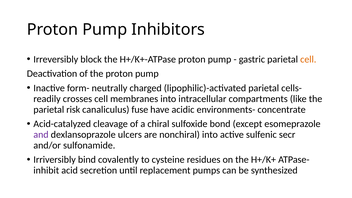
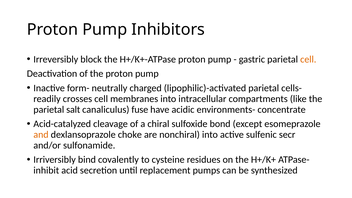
risk: risk -> salt
and colour: purple -> orange
ulcers: ulcers -> choke
